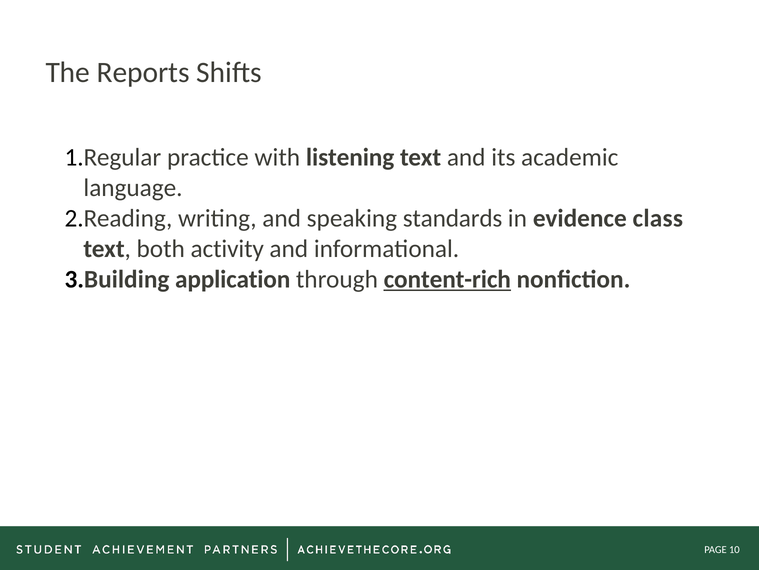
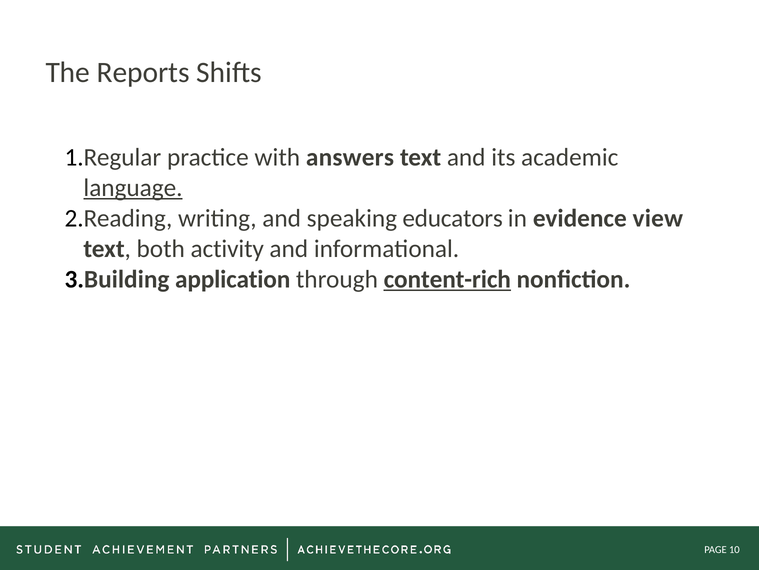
listening: listening -> answers
language underline: none -> present
standards: standards -> educators
class: class -> view
